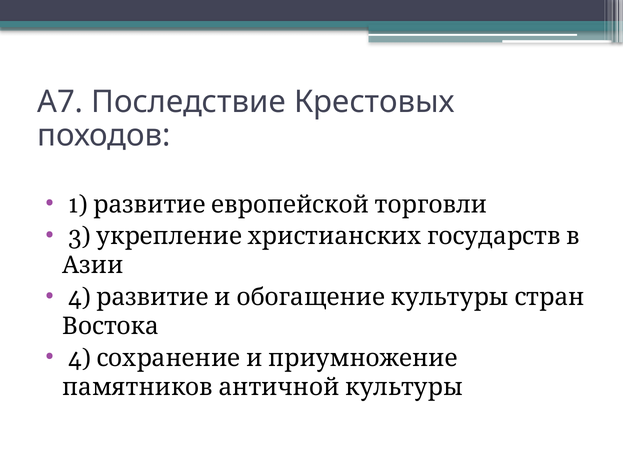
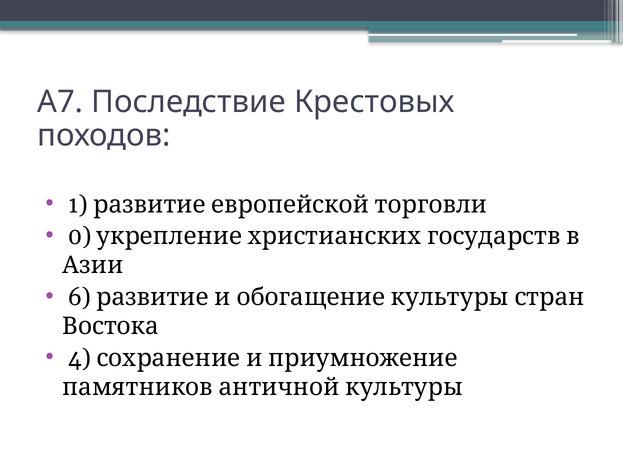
3: 3 -> 0
4 at (79, 297): 4 -> 6
